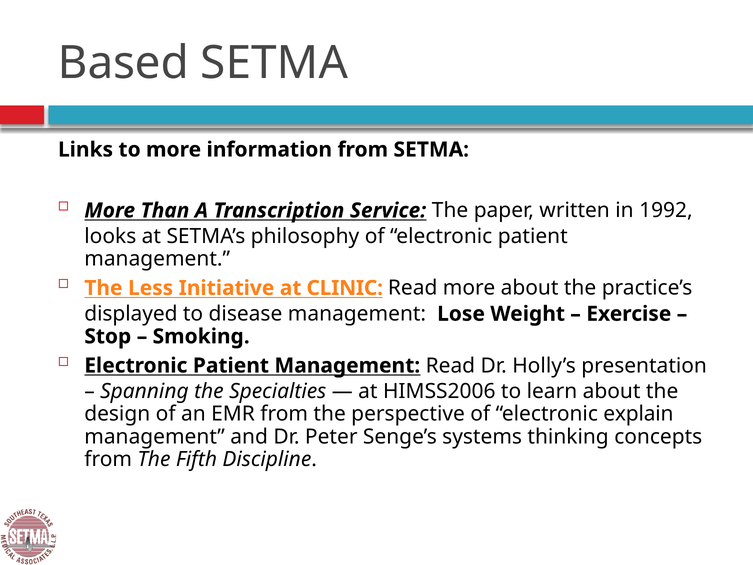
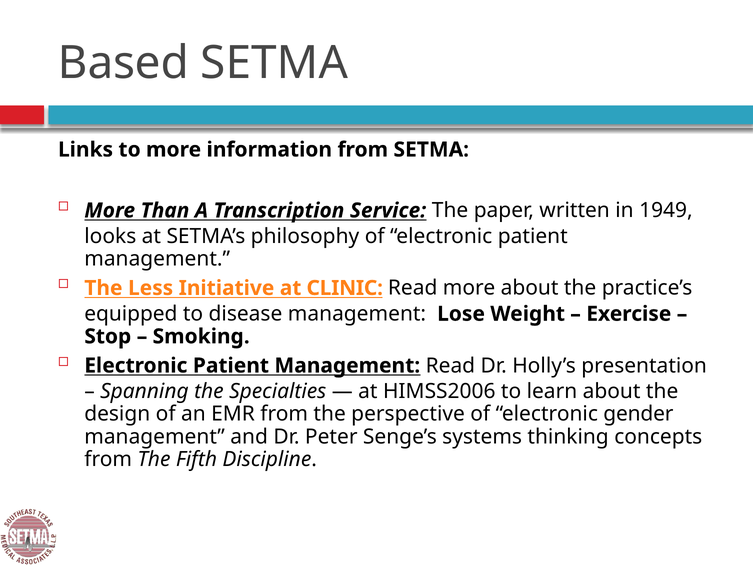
1992: 1992 -> 1949
displayed: displayed -> equipped
explain: explain -> gender
